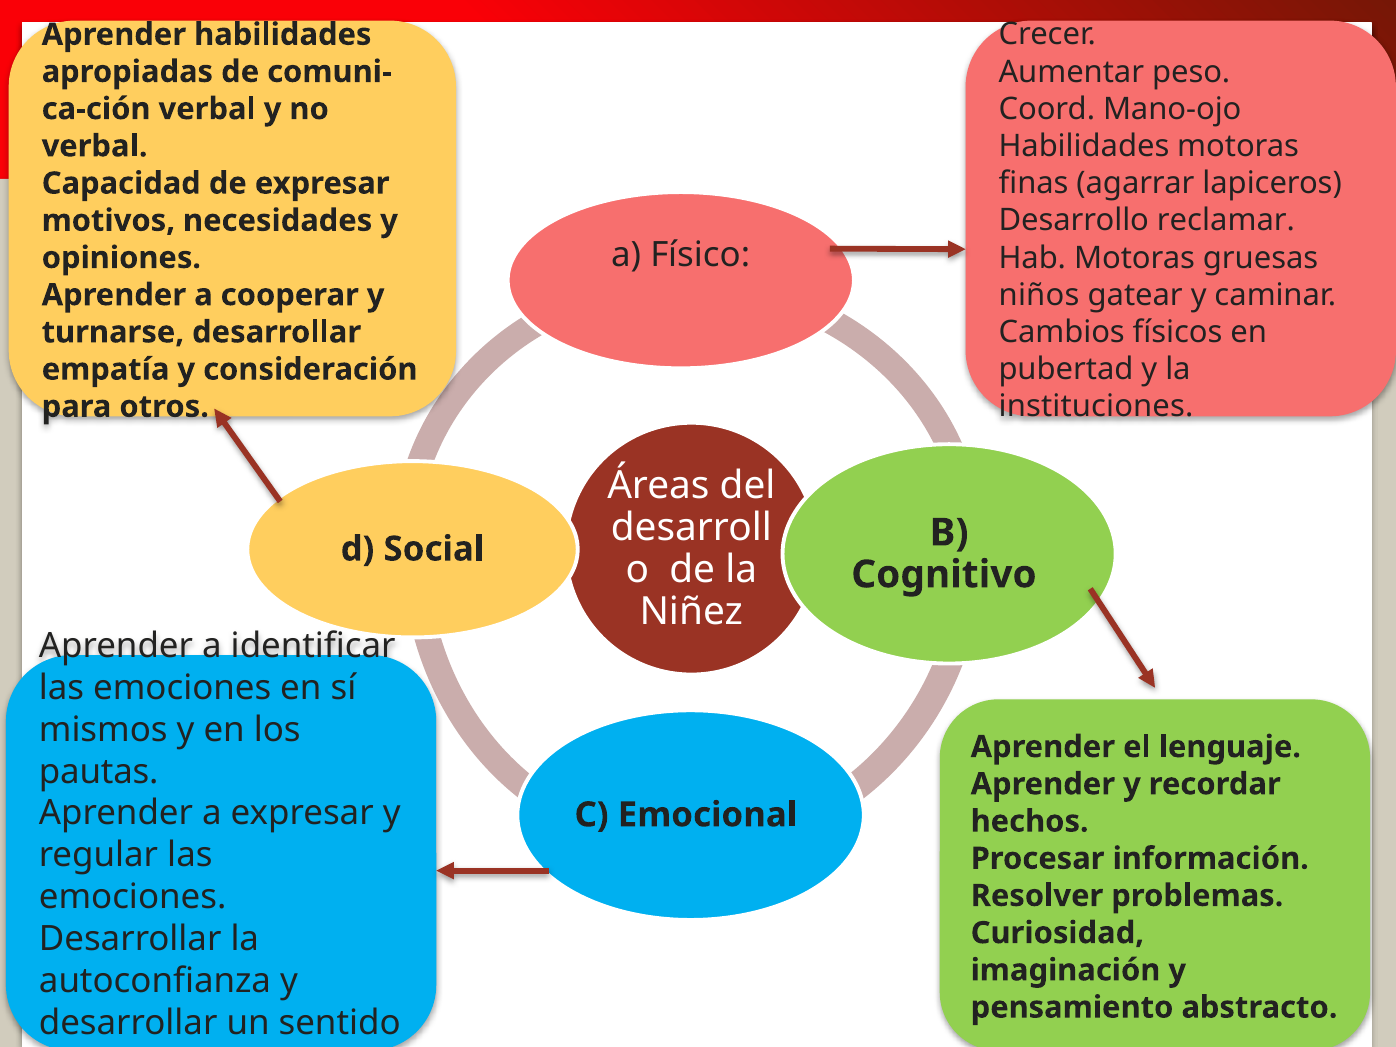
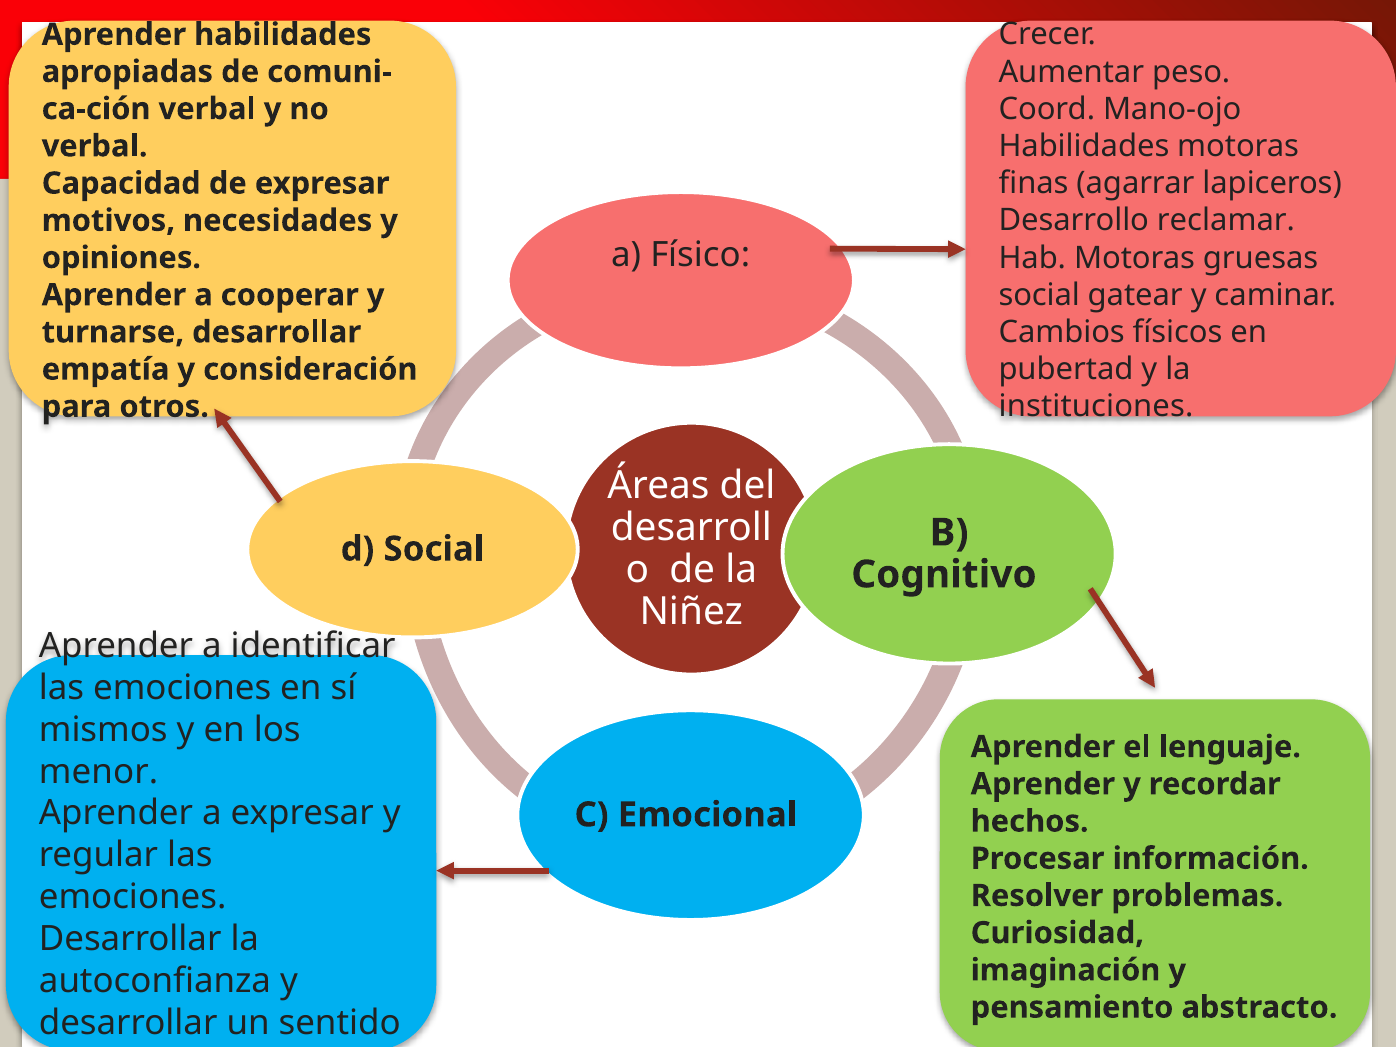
niños at (1039, 295): niños -> social
pautas: pautas -> menor
